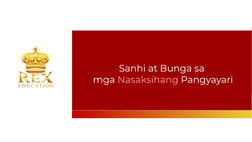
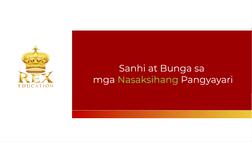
Nasaksihang colour: pink -> light green
